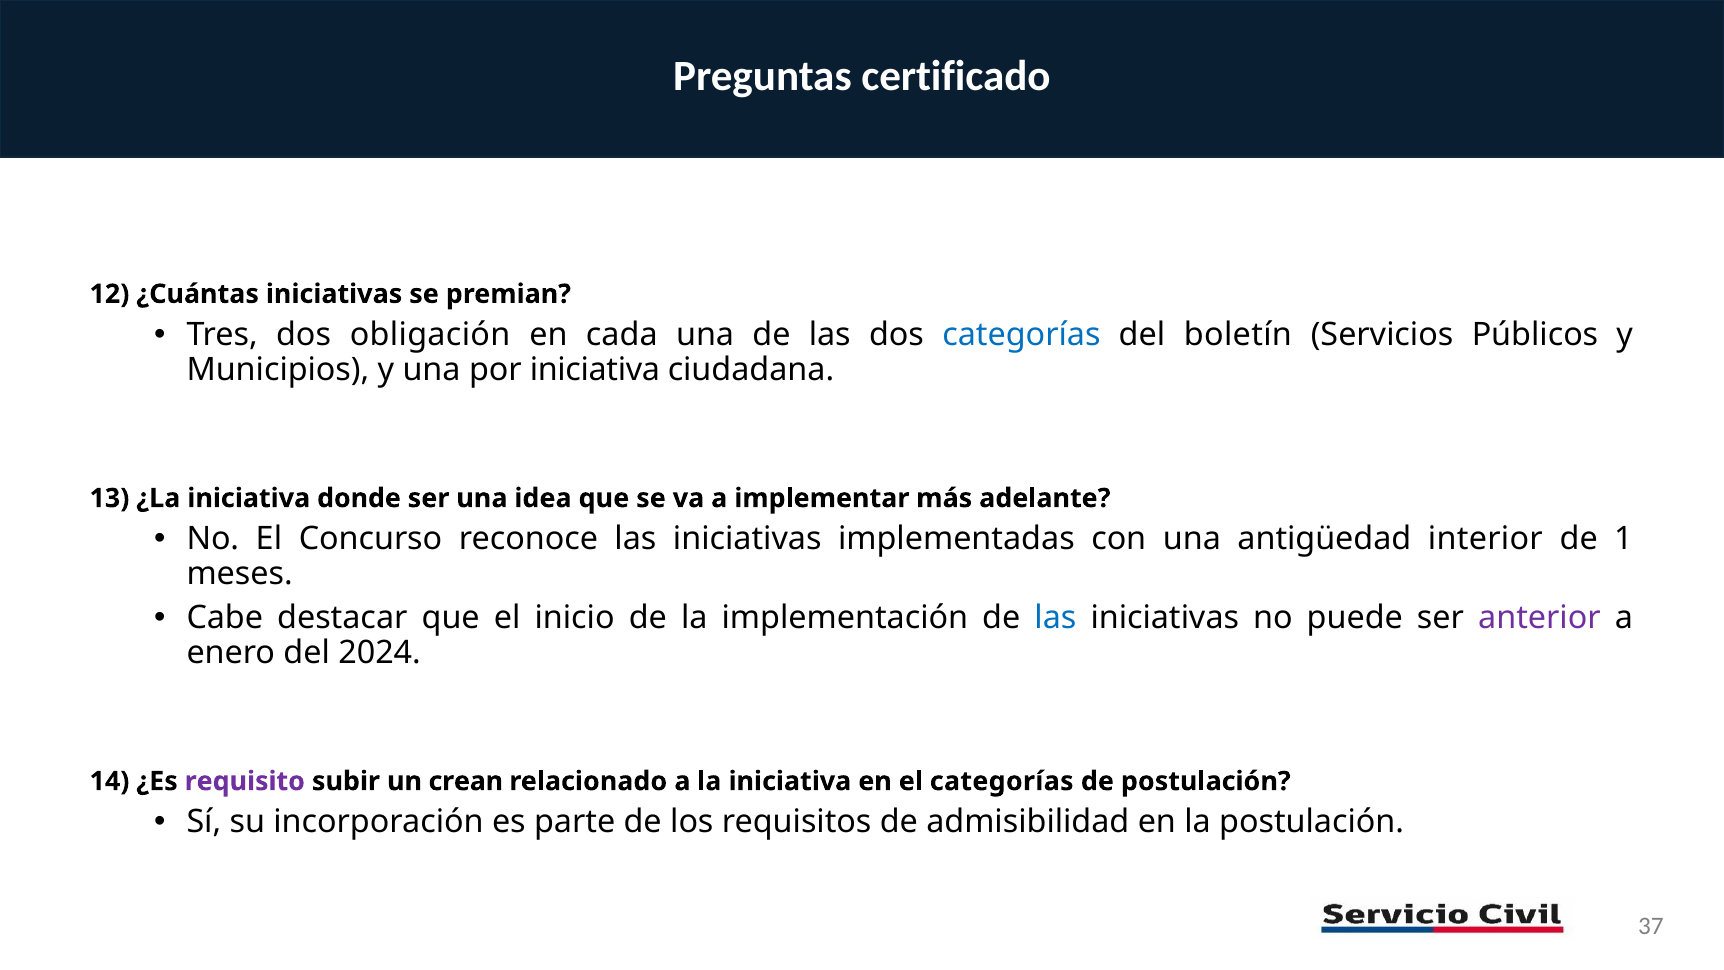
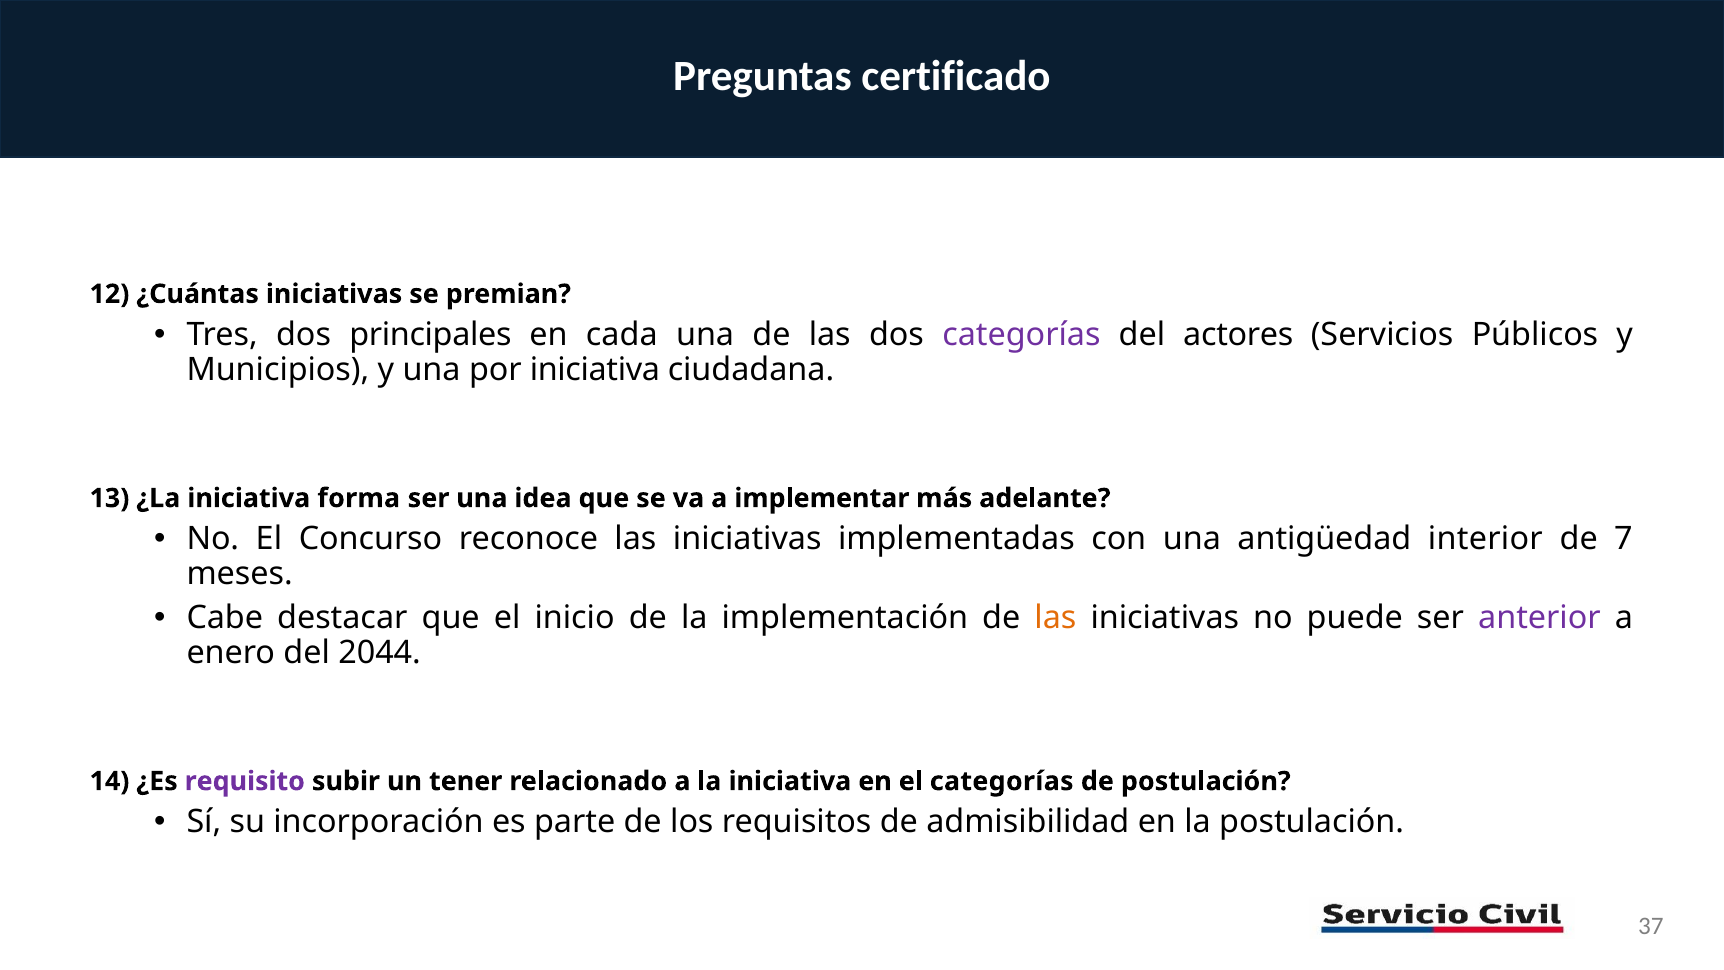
obligación: obligación -> principales
categorías at (1021, 334) colour: blue -> purple
boletín: boletín -> actores
donde: donde -> forma
1: 1 -> 7
las at (1055, 617) colour: blue -> orange
2024: 2024 -> 2044
crean: crean -> tener
